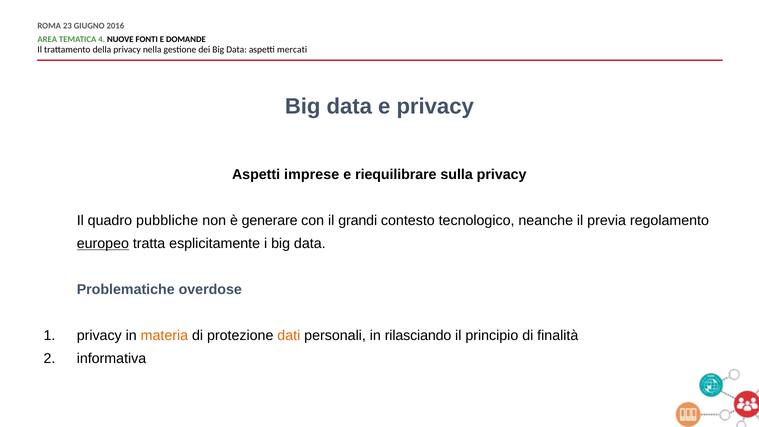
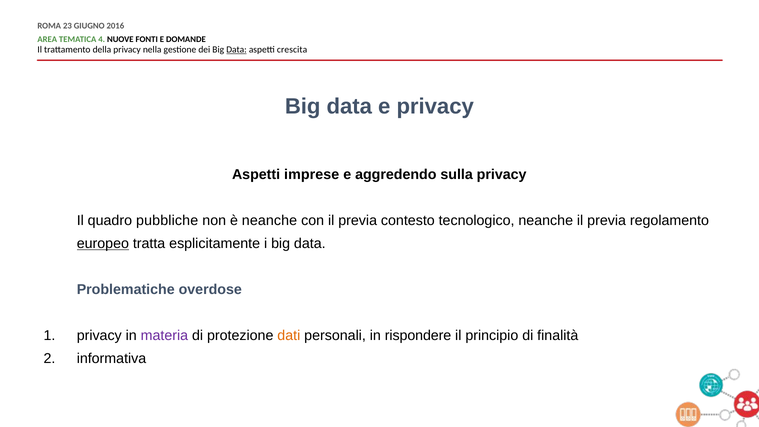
Data at (236, 50) underline: none -> present
mercati: mercati -> crescita
riequilibrare: riequilibrare -> aggredendo
è generare: generare -> neanche
con il grandi: grandi -> previa
materia colour: orange -> purple
rilasciando: rilasciando -> rispondere
